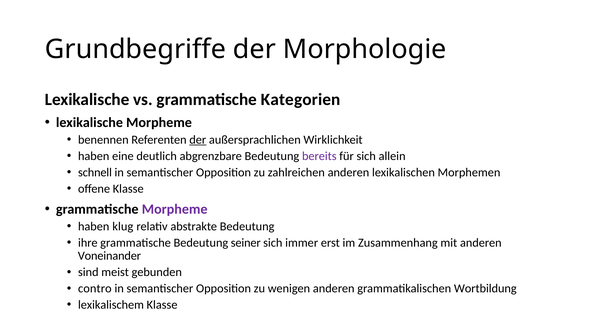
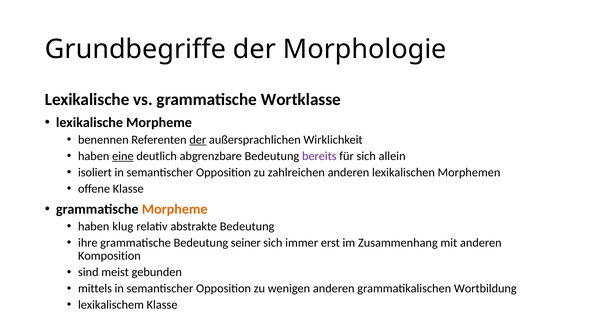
Kategorien: Kategorien -> Wortklasse
eine underline: none -> present
schnell: schnell -> isoliert
Morpheme at (175, 209) colour: purple -> orange
Voneinander: Voneinander -> Komposition
contro: contro -> mittels
